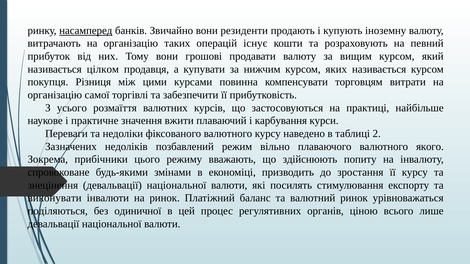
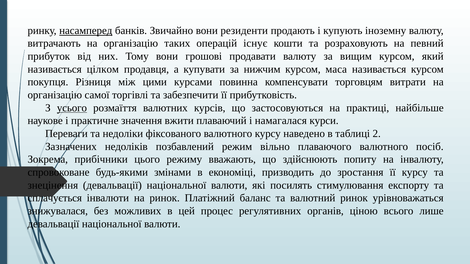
яких: яких -> маса
усього underline: none -> present
карбування: карбування -> намагалася
якого: якого -> посіб
виконувати: виконувати -> сплачується
поділяються: поділяються -> знижувалася
одиничної: одиничної -> можливих
